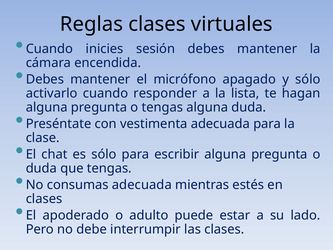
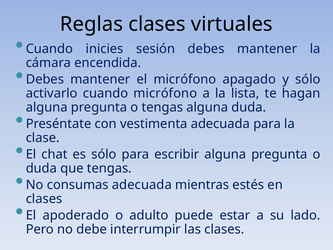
cuando responder: responder -> micrófono
